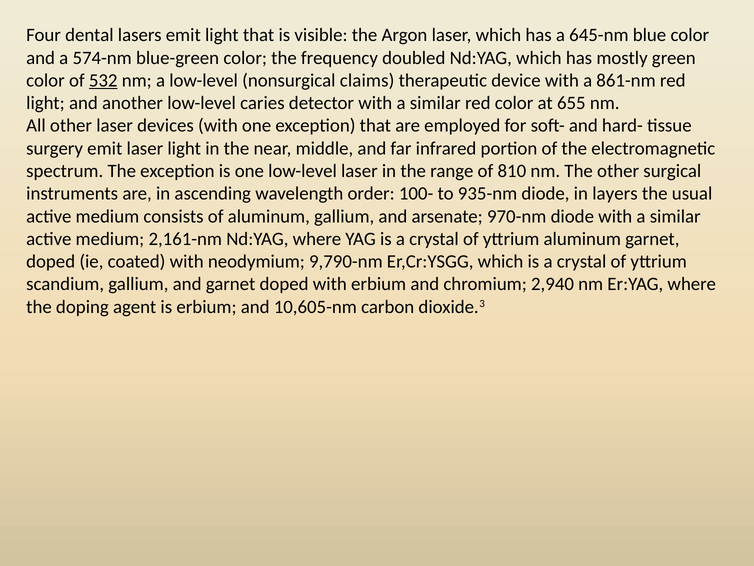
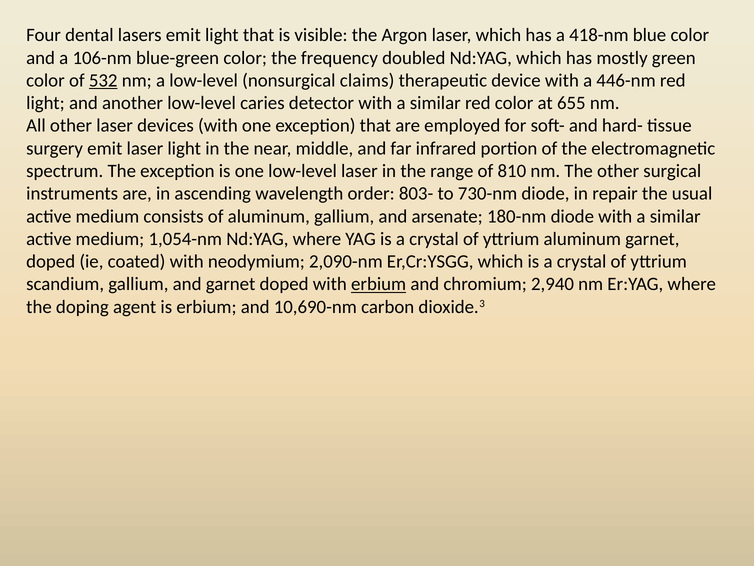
645-nm: 645-nm -> 418-nm
574-nm: 574-nm -> 106-nm
861-nm: 861-nm -> 446-nm
100-: 100- -> 803-
935-nm: 935-nm -> 730-nm
layers: layers -> repair
970-nm: 970-nm -> 180-nm
2,161-nm: 2,161-nm -> 1,054-nm
9,790-nm: 9,790-nm -> 2,090-nm
erbium at (379, 284) underline: none -> present
10,605-nm: 10,605-nm -> 10,690-nm
